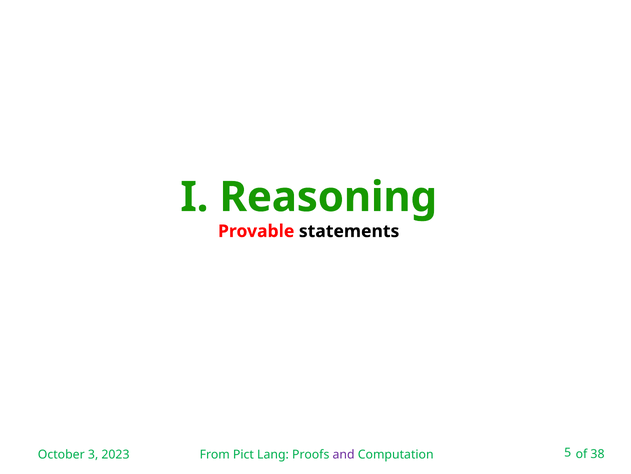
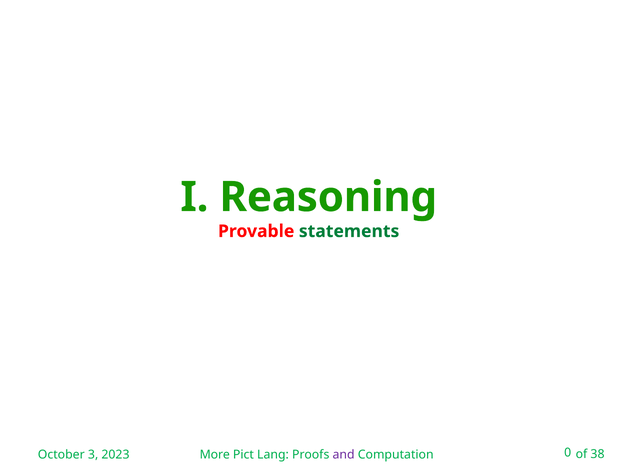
statements colour: black -> green
From: From -> More
5: 5 -> 0
